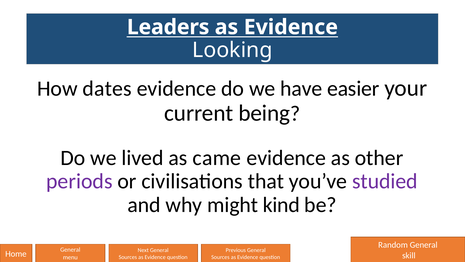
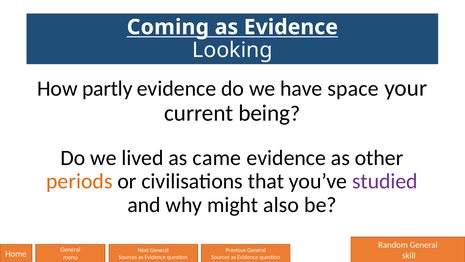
Leaders: Leaders -> Coming
dates: dates -> partly
easier: easier -> space
periods colour: purple -> orange
kind: kind -> also
